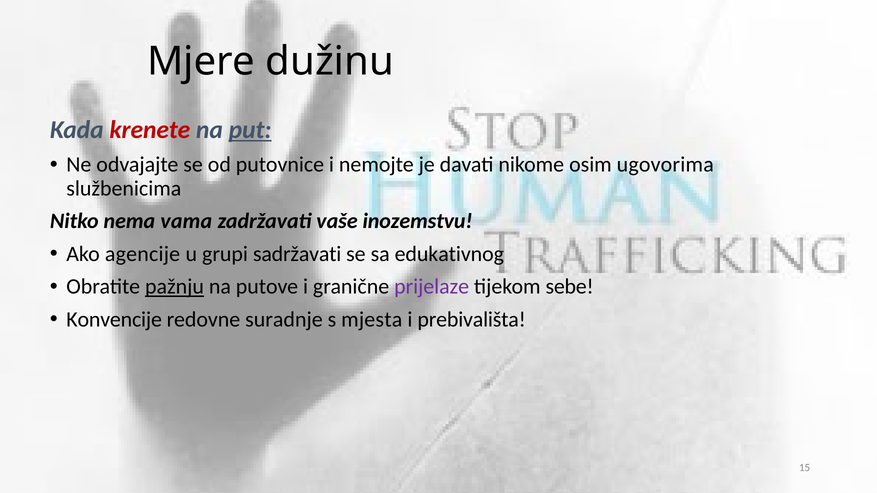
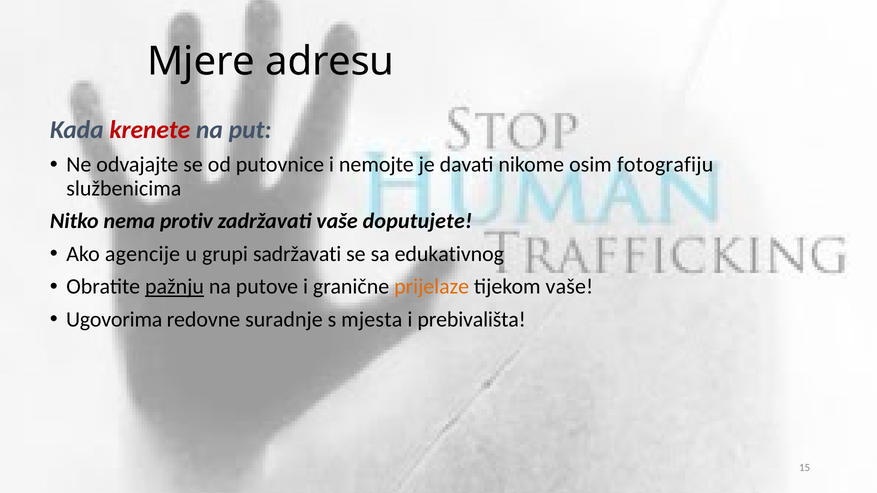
dužinu: dužinu -> adresu
put underline: present -> none
ugovorima: ugovorima -> fotografiju
vama: vama -> protiv
inozemstvu: inozemstvu -> doputujete
prijelaze colour: purple -> orange
tijekom sebe: sebe -> vaše
Konvencije: Konvencije -> Ugovorima
